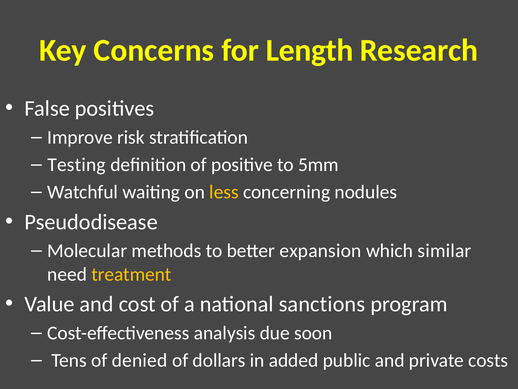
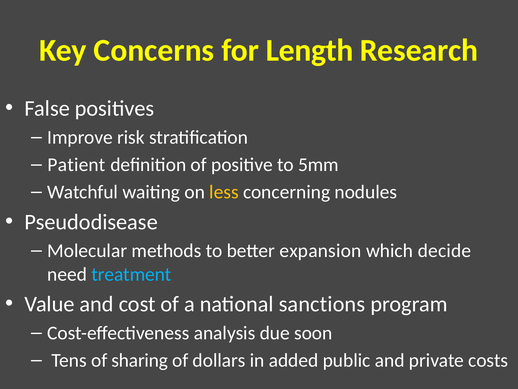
Testing: Testing -> Patient
similar: similar -> decide
treatment colour: yellow -> light blue
denied: denied -> sharing
